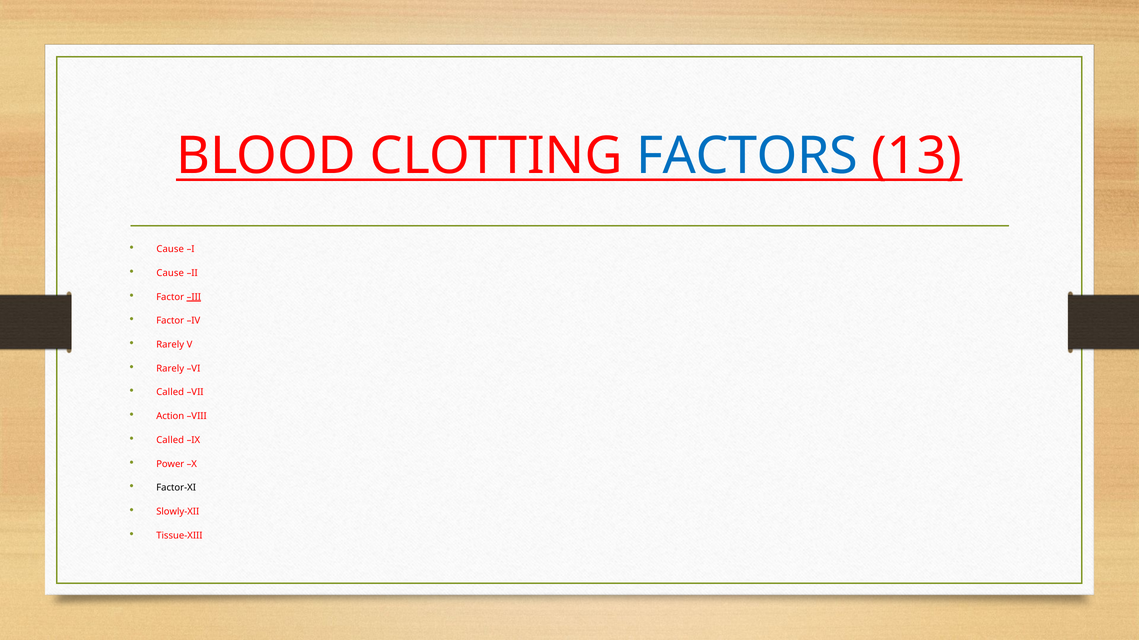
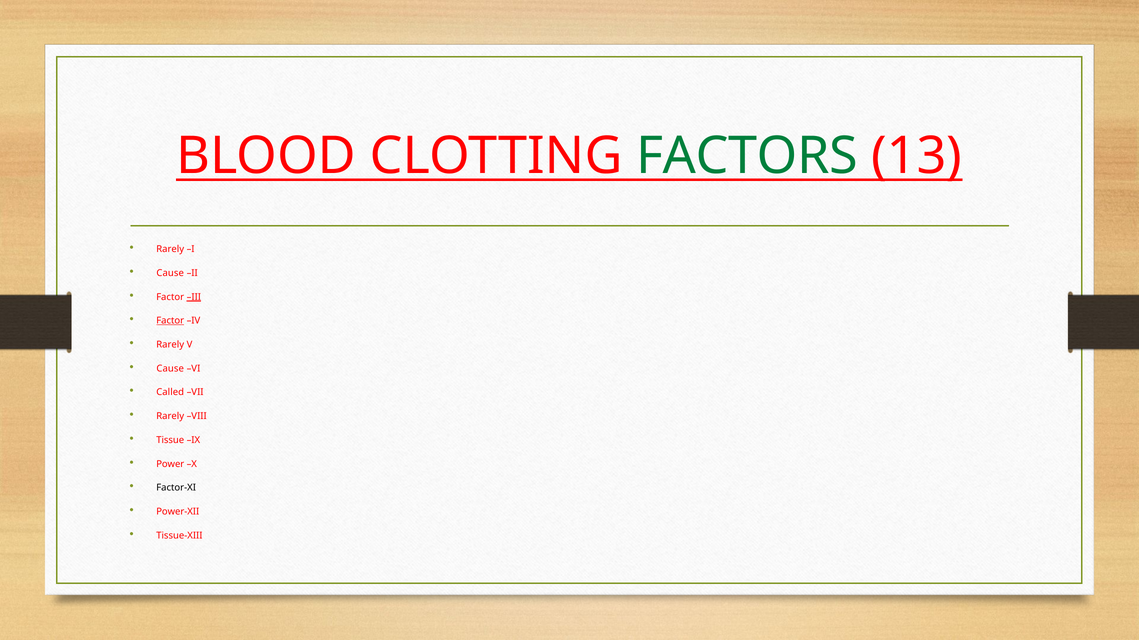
FACTORS colour: blue -> green
Cause at (170, 250): Cause -> Rarely
Factor at (170, 321) underline: none -> present
Rarely at (170, 369): Rarely -> Cause
Action at (170, 417): Action -> Rarely
Called at (170, 441): Called -> Tissue
Slowly-XII: Slowly-XII -> Power-XII
